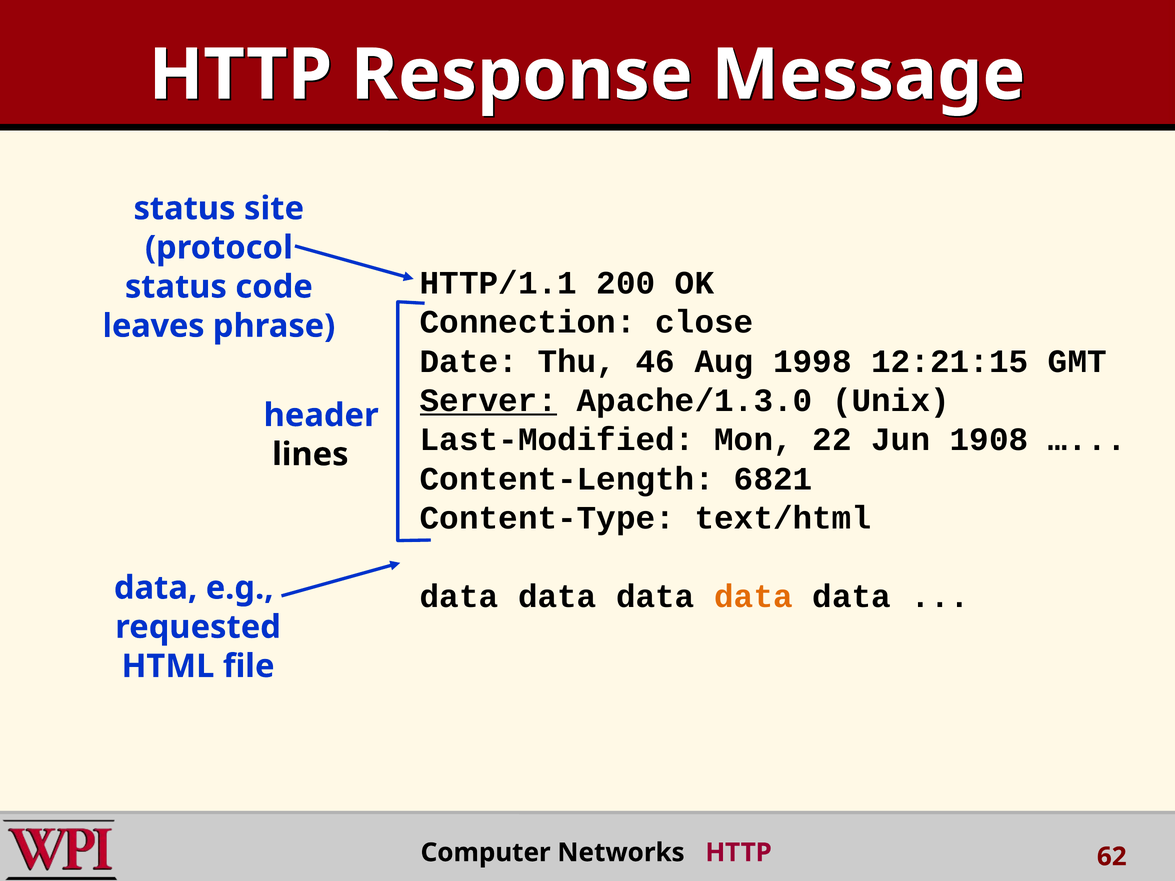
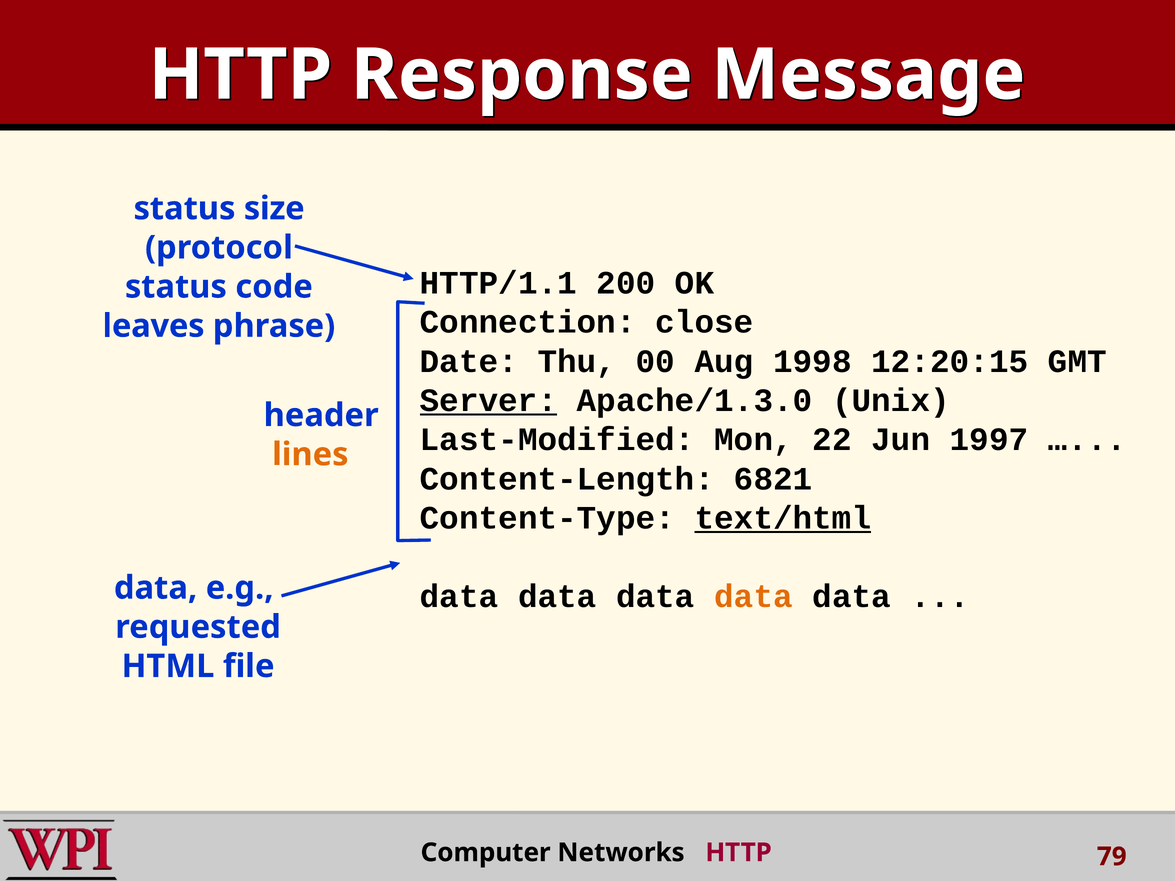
site: site -> size
46: 46 -> 00
12:21:15: 12:21:15 -> 12:20:15
1908: 1908 -> 1997
lines colour: black -> orange
text/html underline: none -> present
62: 62 -> 79
